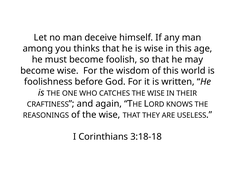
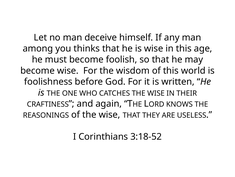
3:18-18: 3:18-18 -> 3:18-52
